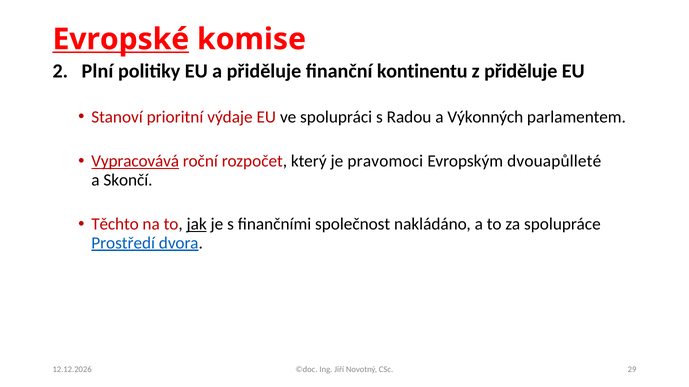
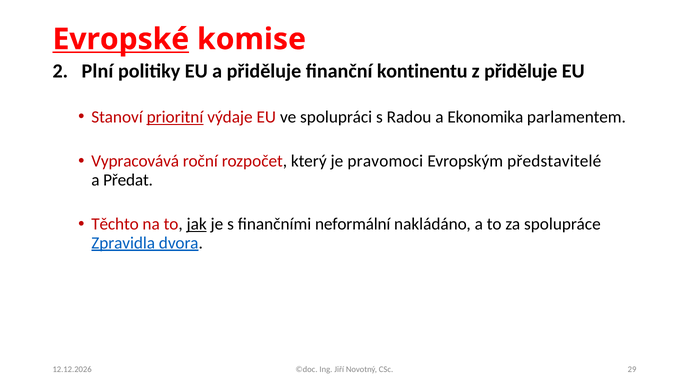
prioritní underline: none -> present
Výkonných: Výkonných -> Ekonomika
Vypracovává underline: present -> none
dvouapůlleté: dvouapůlleté -> představitelé
Skončí: Skončí -> Předat
společnost: společnost -> neformální
Prostředí: Prostředí -> Zpravidla
